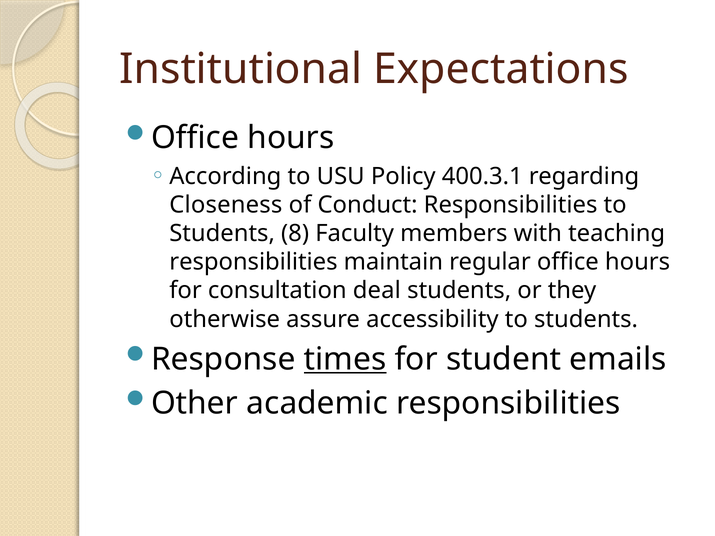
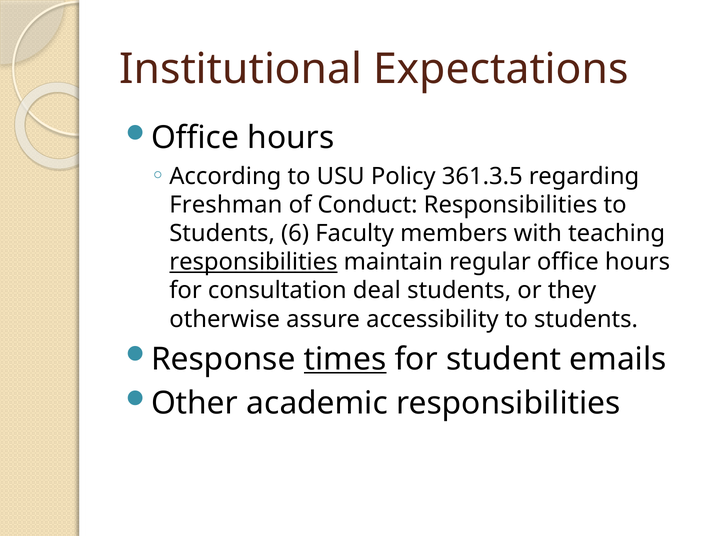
400.3.1: 400.3.1 -> 361.3.5
Closeness: Closeness -> Freshman
8: 8 -> 6
responsibilities at (253, 262) underline: none -> present
